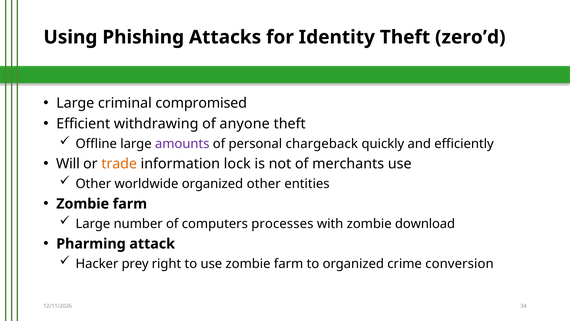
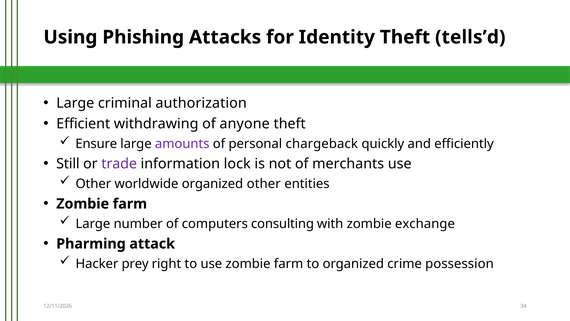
zero’d: zero’d -> tells’d
compromised: compromised -> authorization
Offline: Offline -> Ensure
Will: Will -> Still
trade colour: orange -> purple
processes: processes -> consulting
download: download -> exchange
conversion: conversion -> possession
